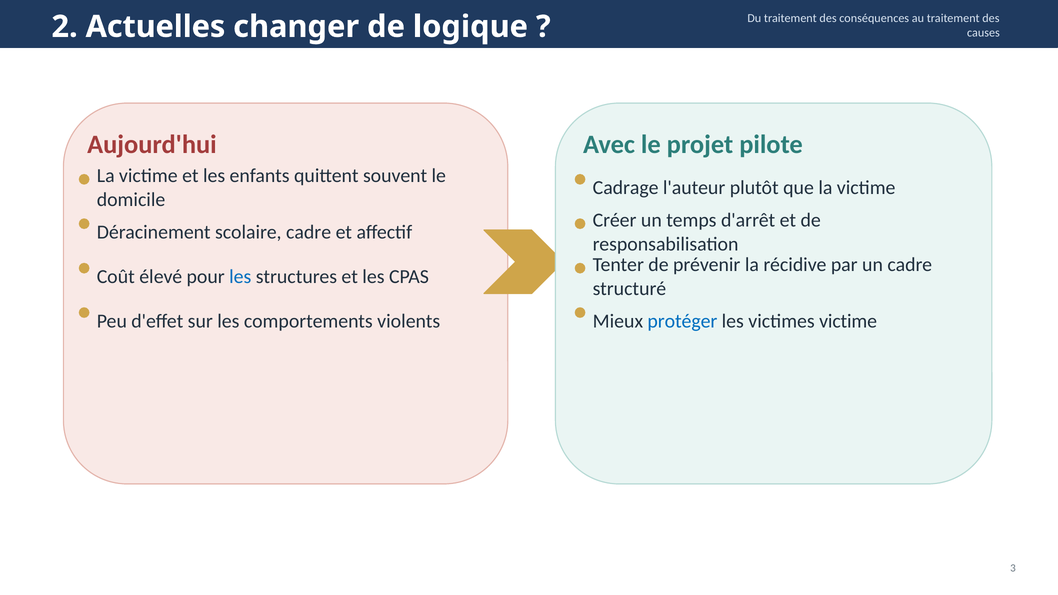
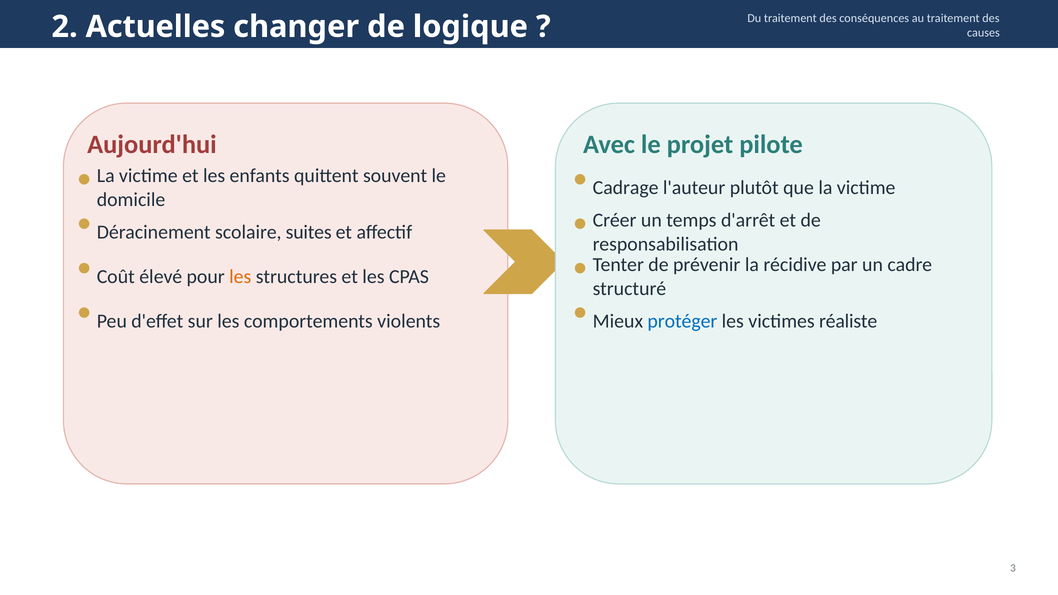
scolaire cadre: cadre -> suites
les at (240, 277) colour: blue -> orange
victimes victime: victime -> réaliste
